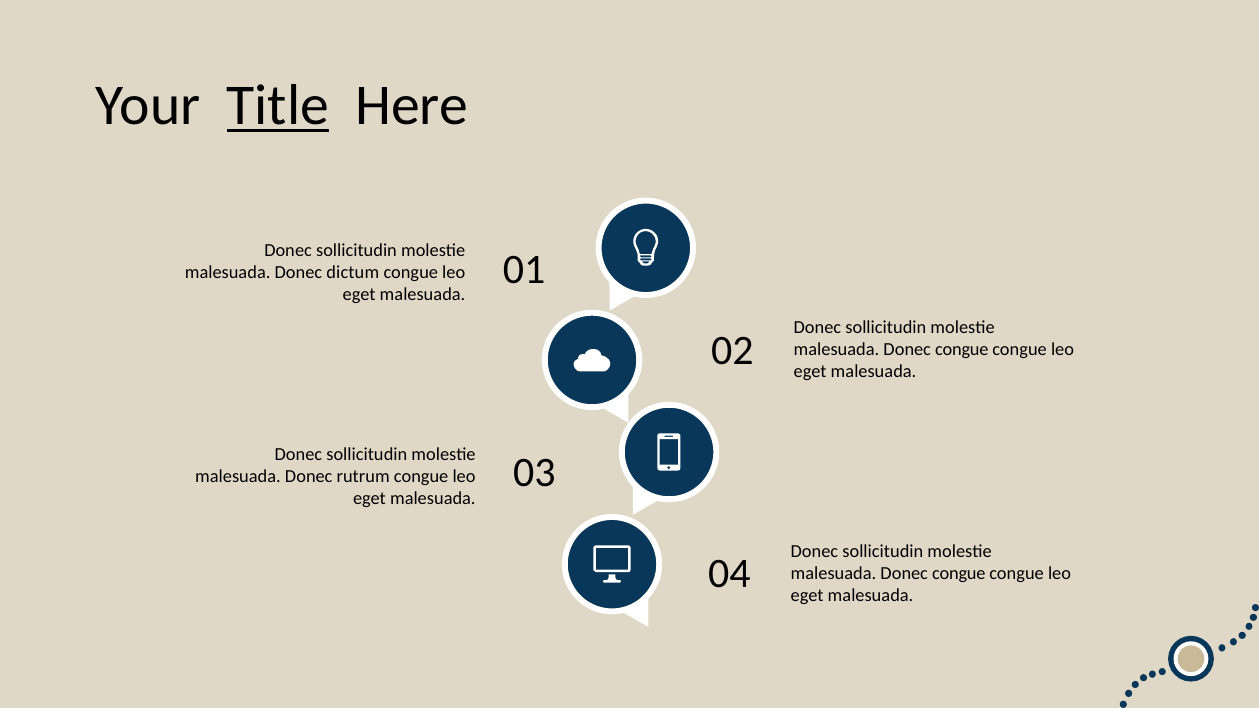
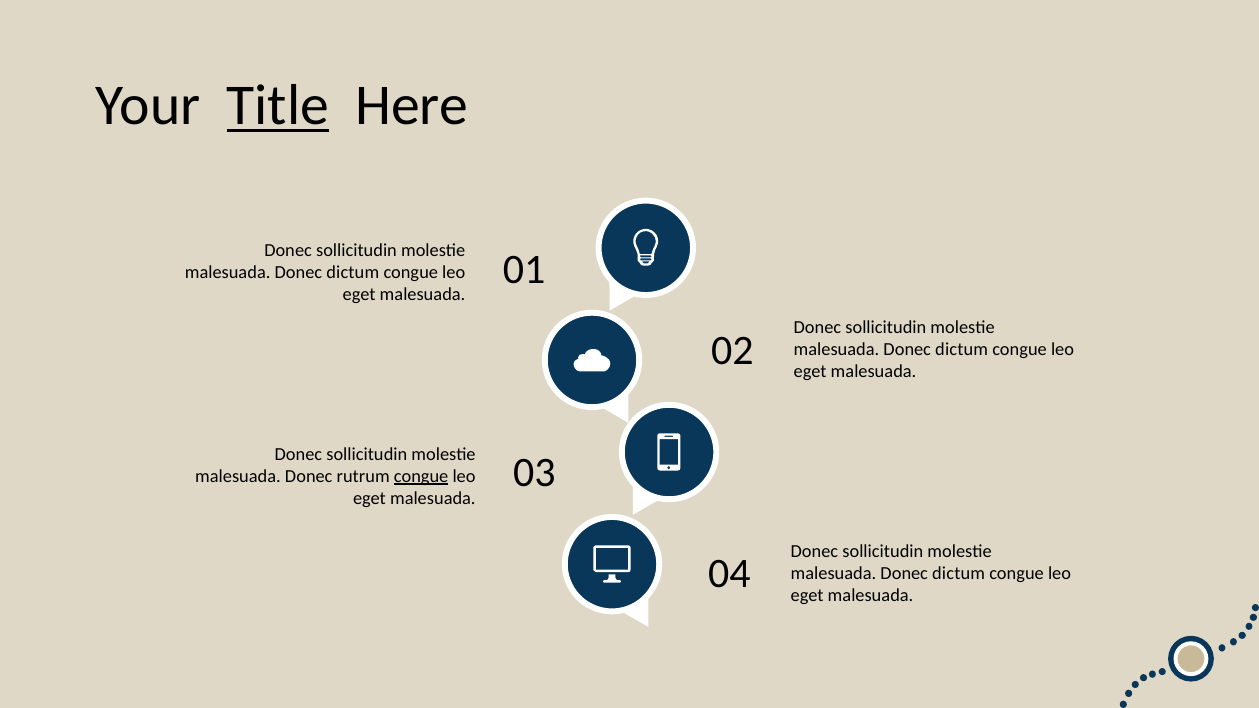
congue at (962, 350): congue -> dictum
congue at (421, 476) underline: none -> present
congue at (959, 573): congue -> dictum
